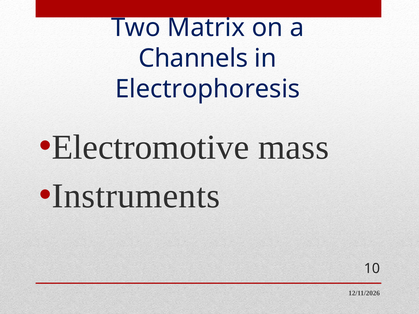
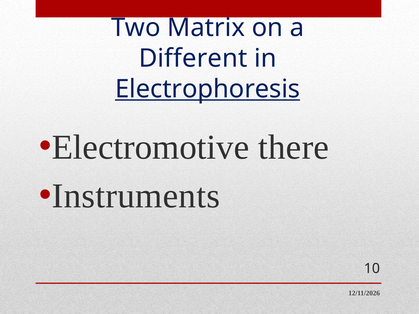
Channels: Channels -> Different
Electrophoresis underline: none -> present
mass: mass -> there
